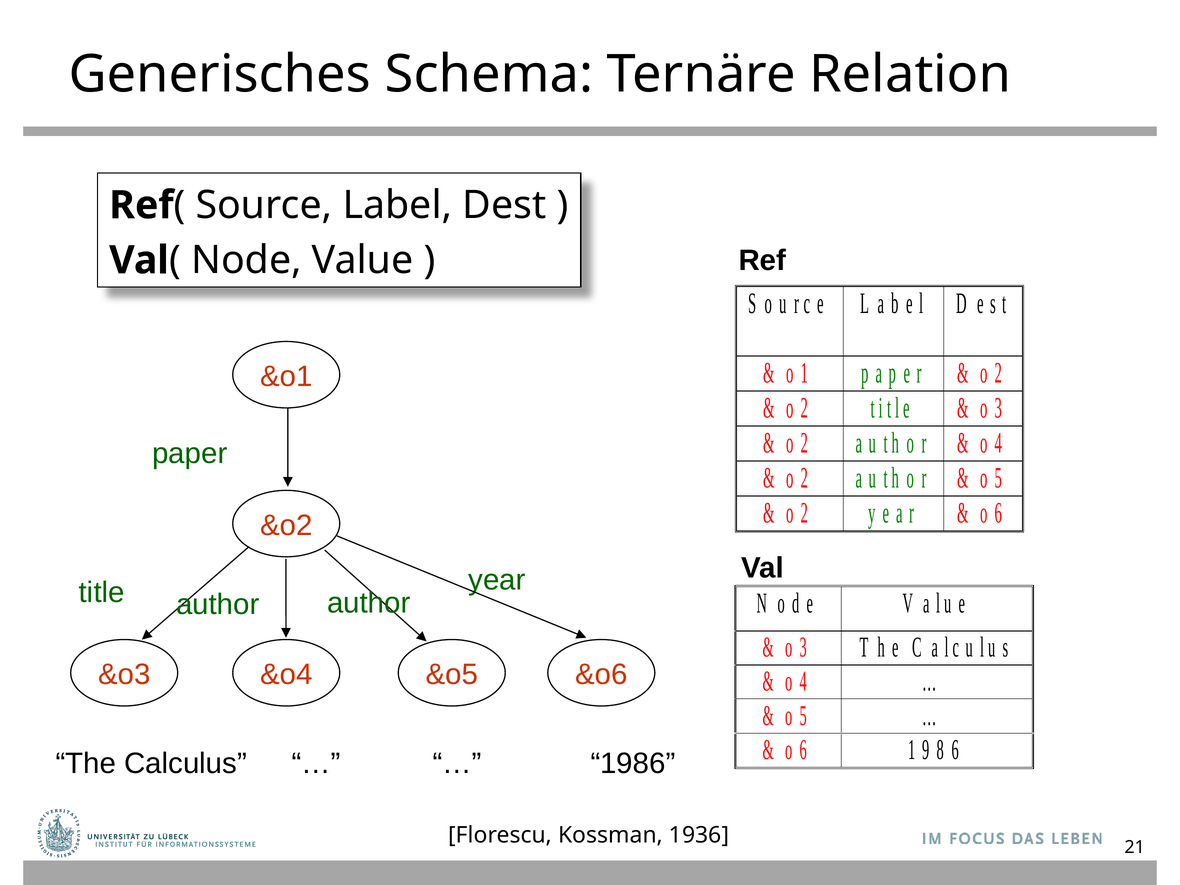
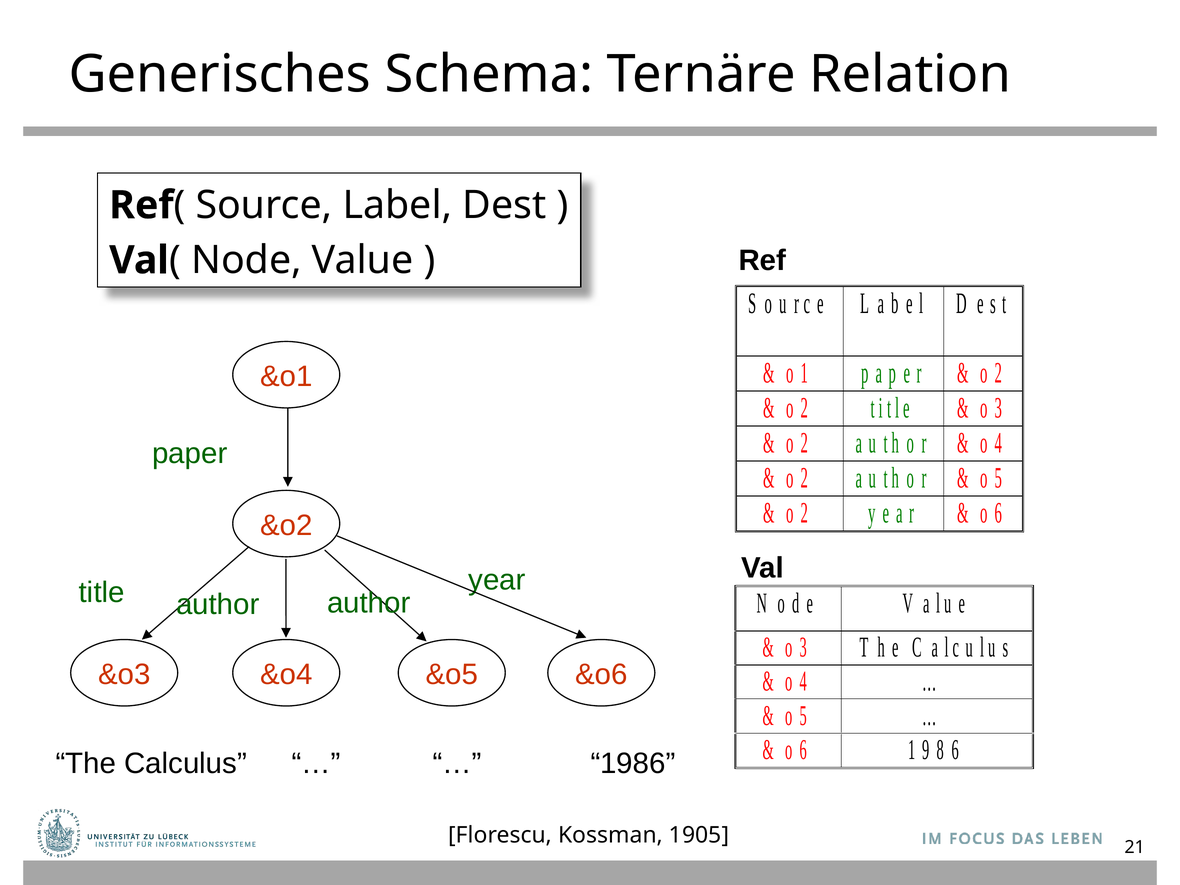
1936: 1936 -> 1905
